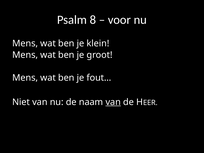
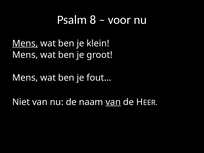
Mens at (25, 43) underline: none -> present
